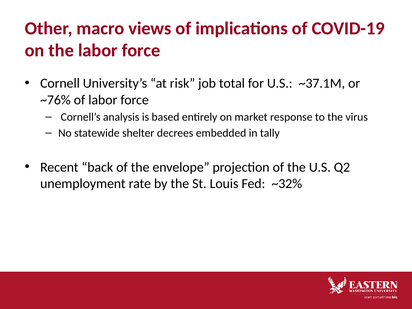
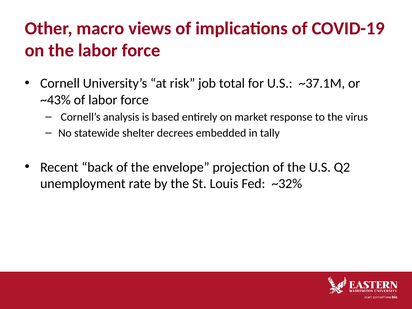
~76%: ~76% -> ~43%
